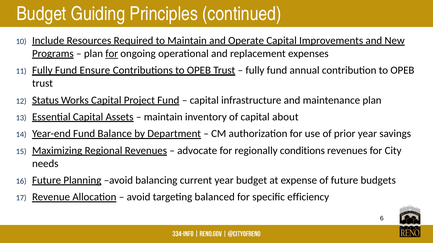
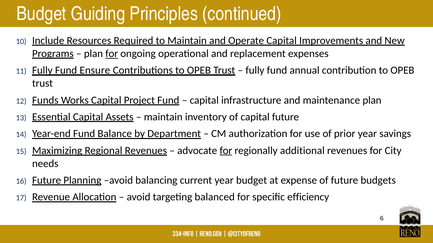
Status: Status -> Funds
capital about: about -> future
for at (226, 151) underline: none -> present
conditions: conditions -> additional
